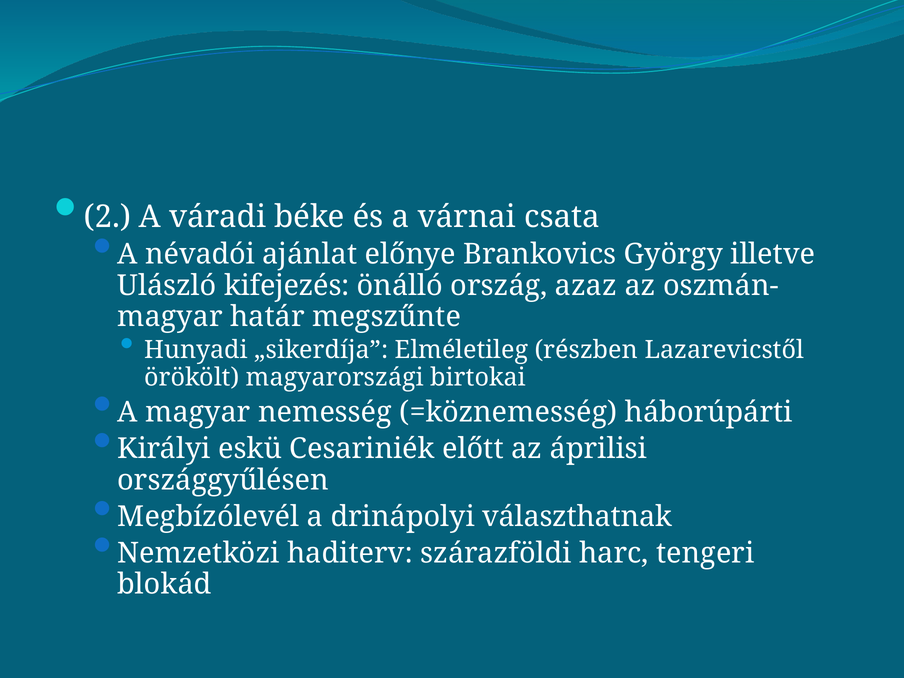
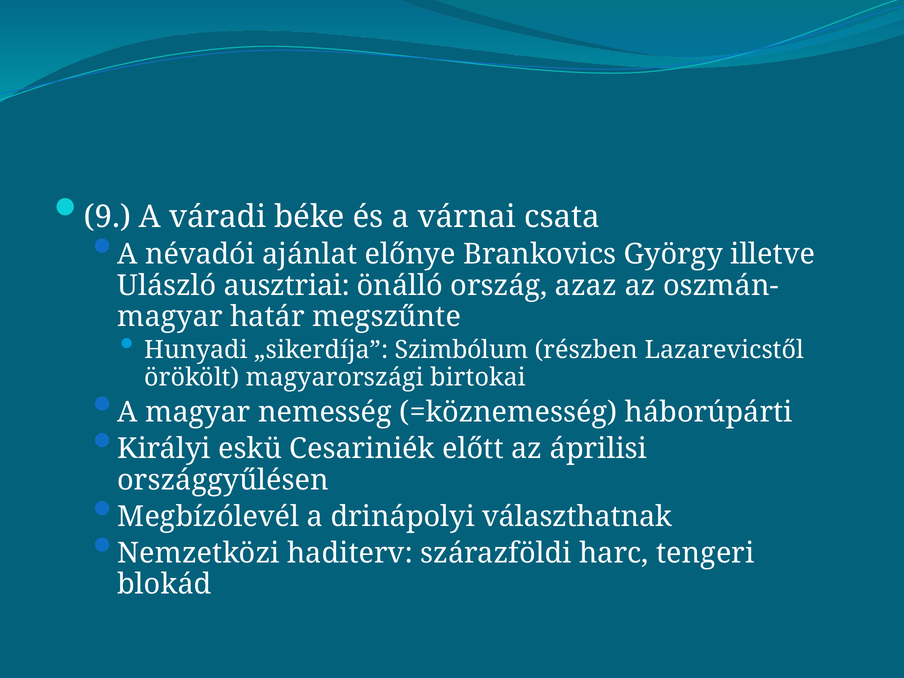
2: 2 -> 9
kifejezés: kifejezés -> ausztriai
Elméletileg: Elméletileg -> Szimbólum
